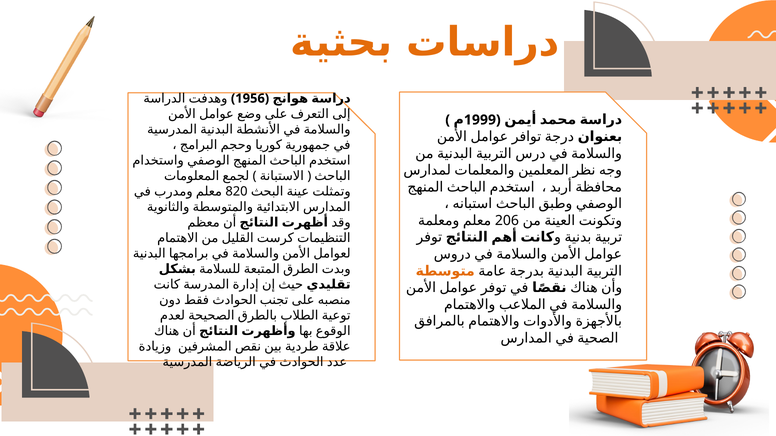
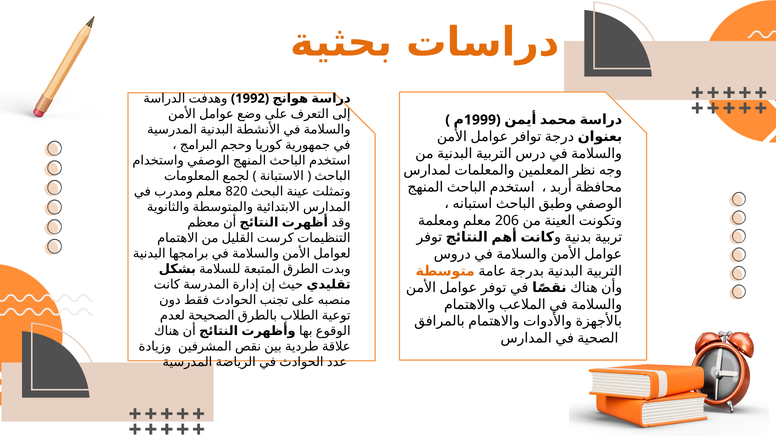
1956: 1956 -> 1992
